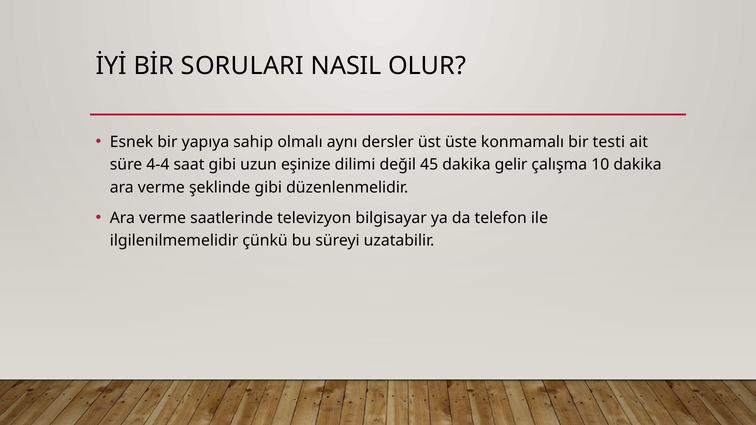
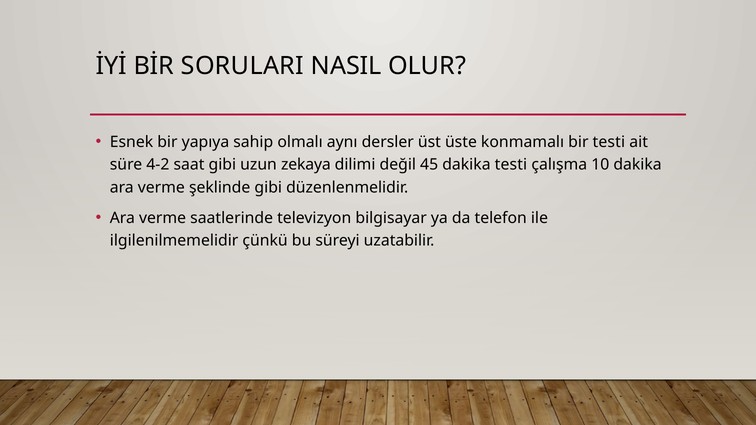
4-4: 4-4 -> 4-2
eşinize: eşinize -> zekaya
dakika gelir: gelir -> testi
